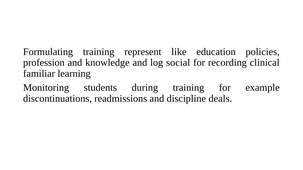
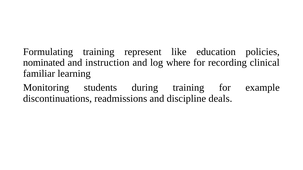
profession: profession -> nominated
knowledge: knowledge -> instruction
social: social -> where
